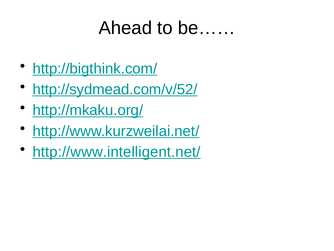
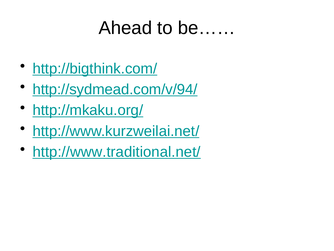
http://sydmead.com/v/52/: http://sydmead.com/v/52/ -> http://sydmead.com/v/94/
http://www.intelligent.net/: http://www.intelligent.net/ -> http://www.traditional.net/
